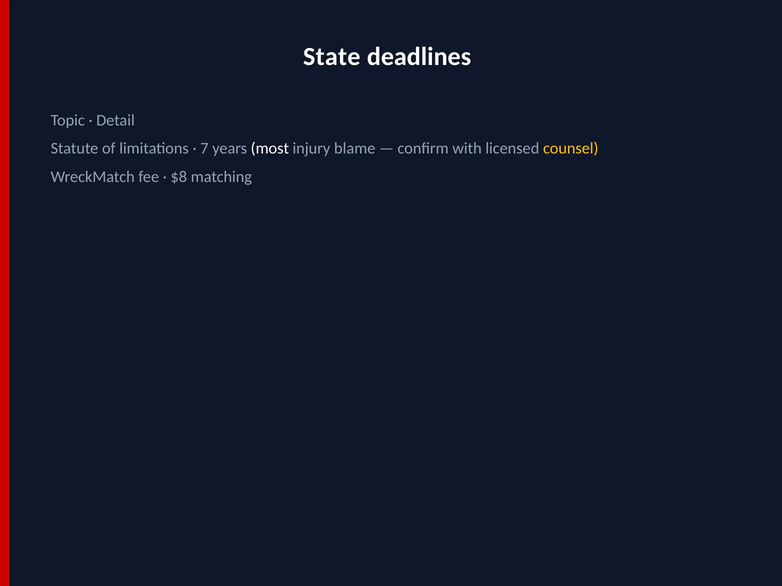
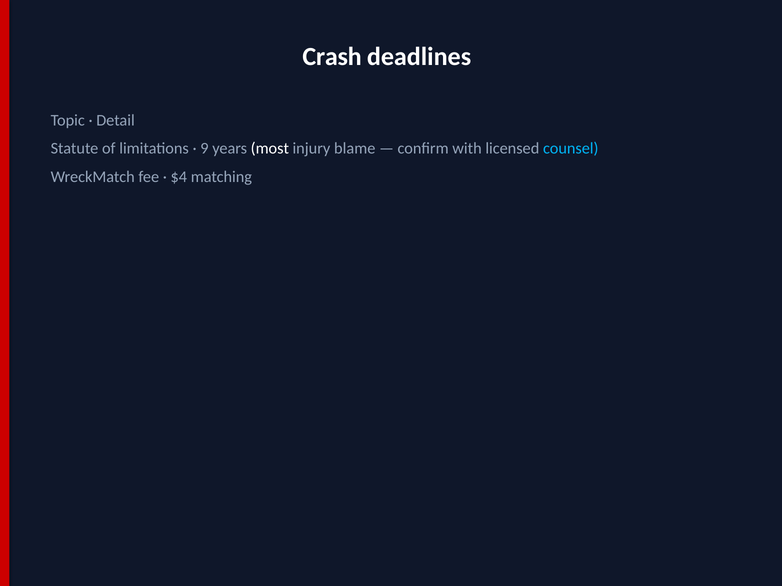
State: State -> Crash
7: 7 -> 9
counsel colour: yellow -> light blue
$8: $8 -> $4
